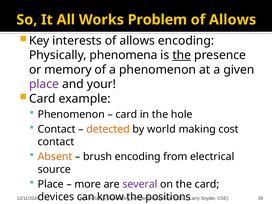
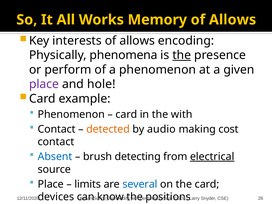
Problem: Problem -> Memory
memory: memory -> perform
and your: your -> hole
the hole: hole -> with
world: world -> audio
Absent colour: orange -> blue
brush encoding: encoding -> detecting
electrical underline: none -> present
more: more -> limits
several colour: purple -> blue
